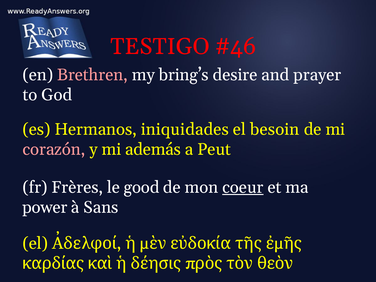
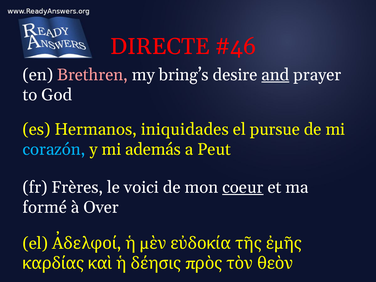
TESTIGO: TESTIGO -> DIRECTE
and underline: none -> present
besoin: besoin -> pursue
corazón colour: pink -> light blue
good: good -> voici
power: power -> formé
Sans: Sans -> Over
